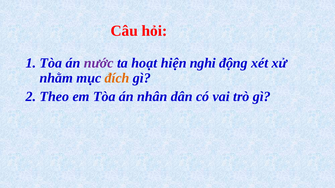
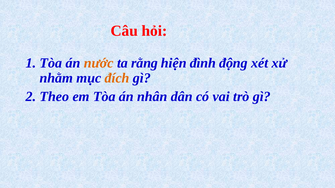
nước colour: purple -> orange
hoạt: hoạt -> rằng
nghi: nghi -> đình
